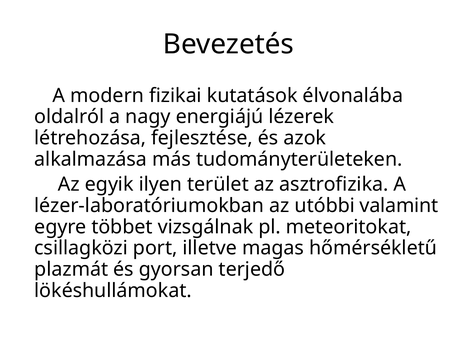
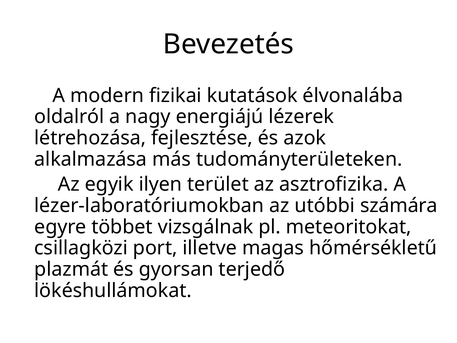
valamint: valamint -> számára
